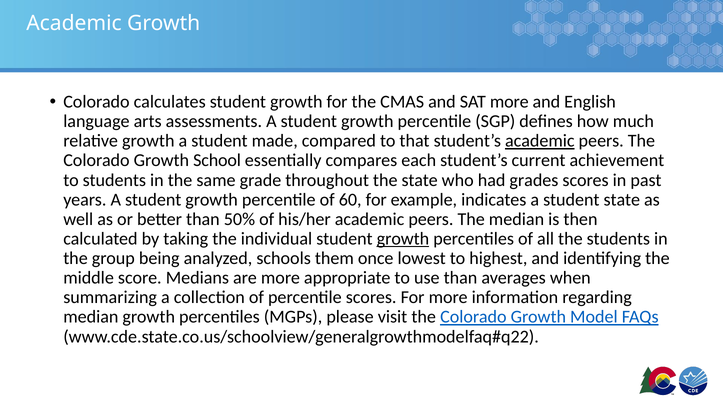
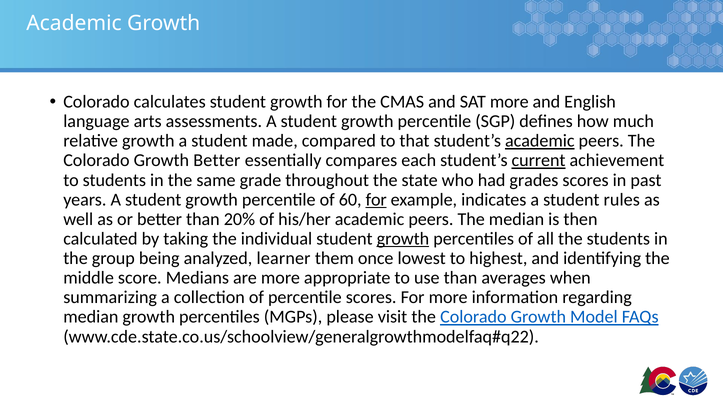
Growth School: School -> Better
current underline: none -> present
for at (376, 199) underline: none -> present
student state: state -> rules
50%: 50% -> 20%
schools: schools -> learner
